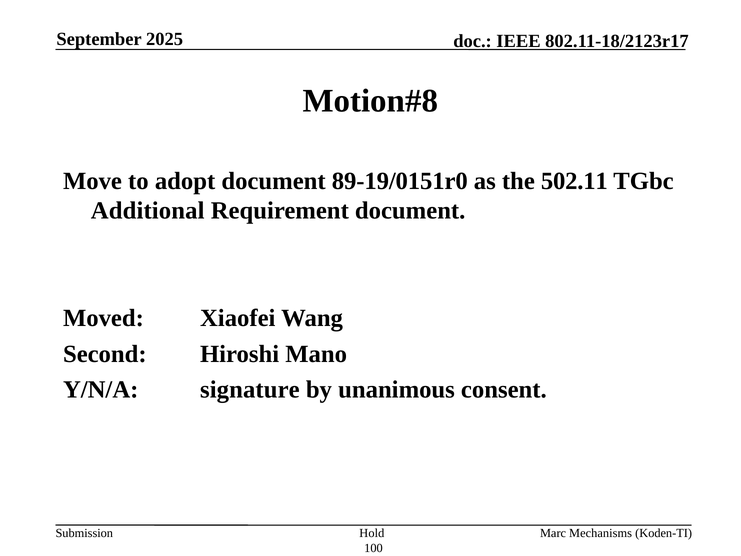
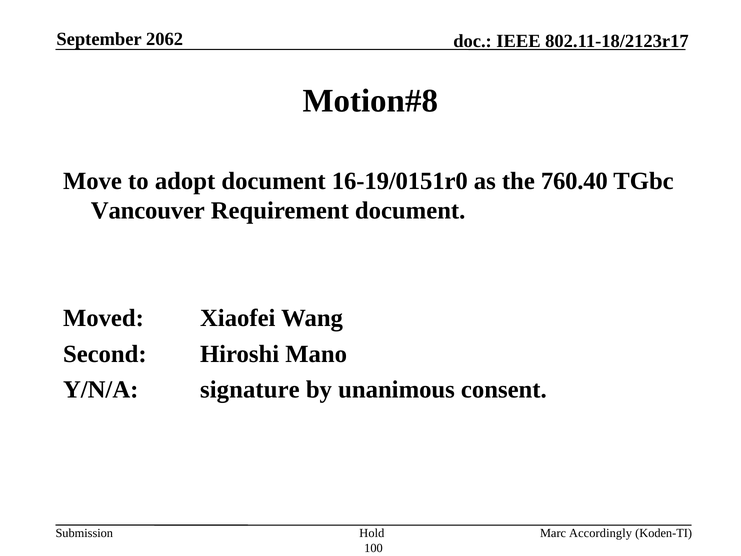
2025: 2025 -> 2062
89-19/0151r0: 89-19/0151r0 -> 16-19/0151r0
502.11: 502.11 -> 760.40
Additional: Additional -> Vancouver
Mechanisms: Mechanisms -> Accordingly
